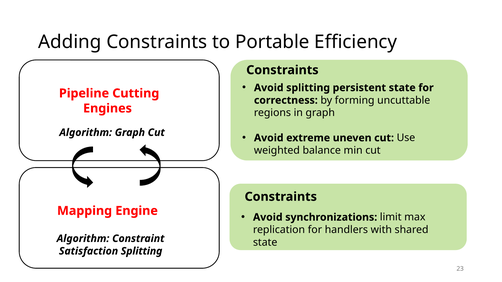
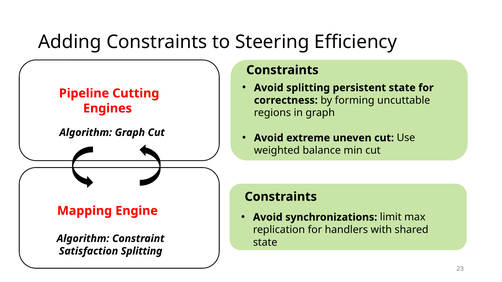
Portable: Portable -> Steering
